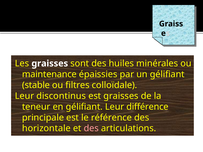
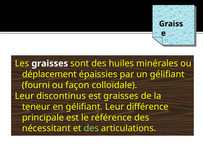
maintenance: maintenance -> déplacement
stable: stable -> fourni
filtres: filtres -> façon
horizontale: horizontale -> nécessitant
des at (91, 129) colour: pink -> light green
